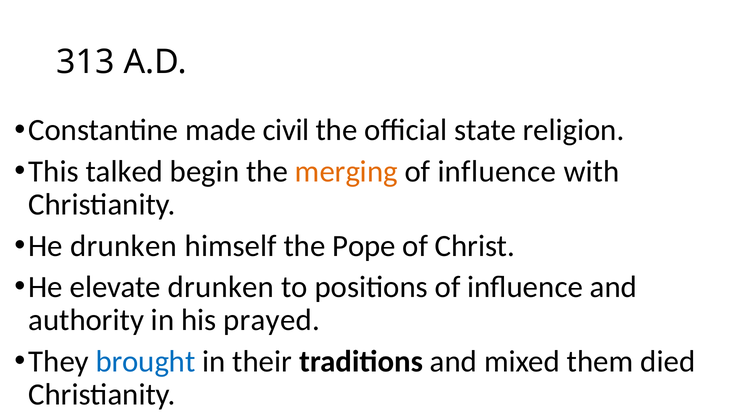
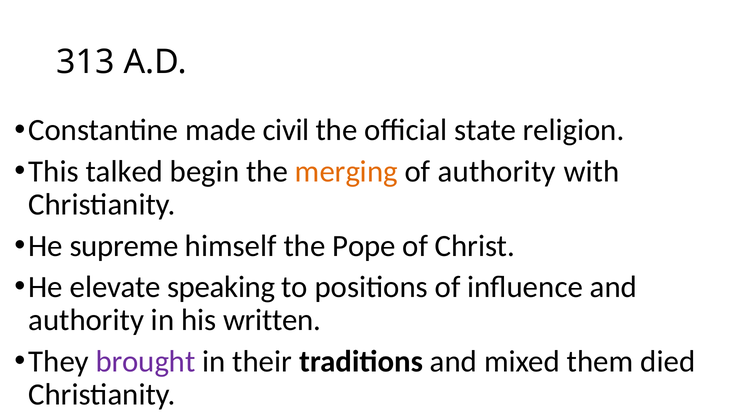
influence at (497, 171): influence -> authority
He drunken: drunken -> supreme
elevate drunken: drunken -> speaking
prayed: prayed -> written
brought colour: blue -> purple
